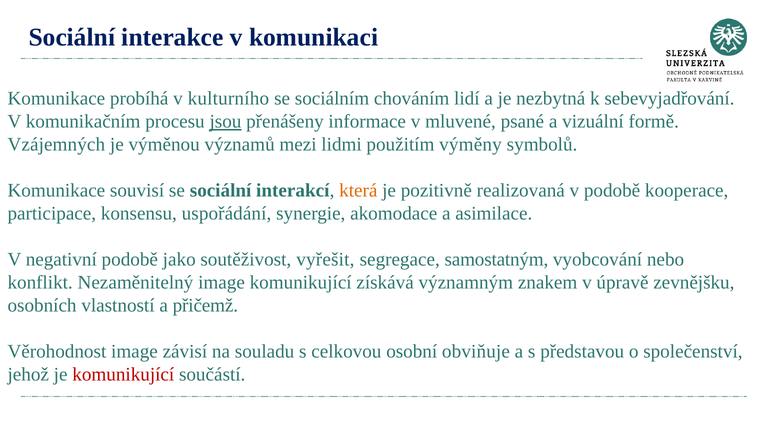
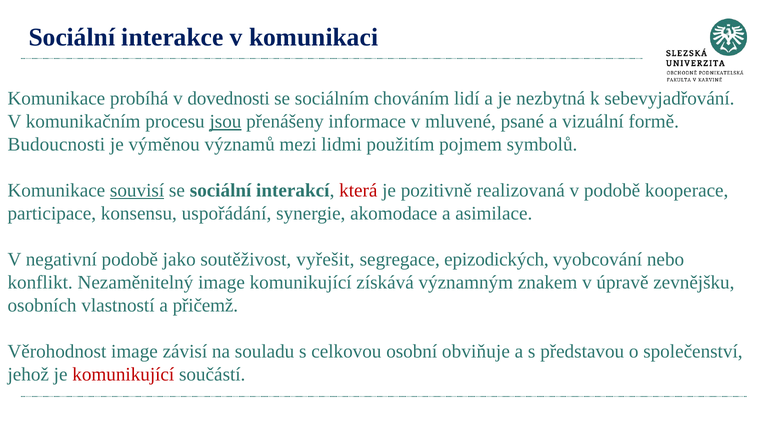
kulturního: kulturního -> dovednosti
Vzájemných: Vzájemných -> Budoucnosti
výměny: výměny -> pojmem
souvisí underline: none -> present
která colour: orange -> red
samostatným: samostatným -> epizodických
